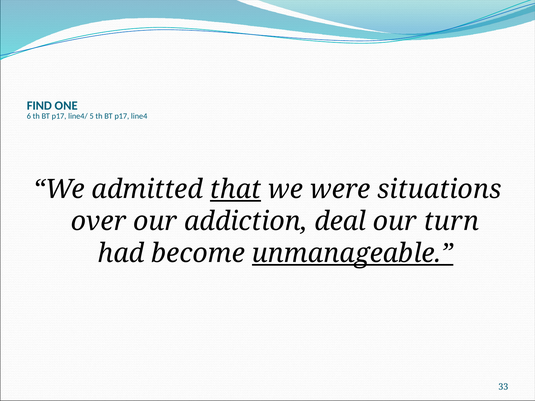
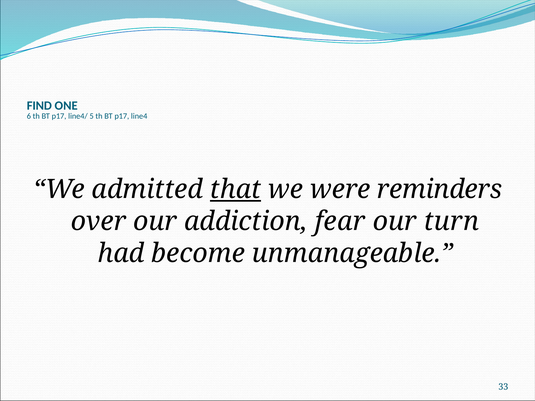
situations: situations -> reminders
deal: deal -> fear
unmanageable underline: present -> none
